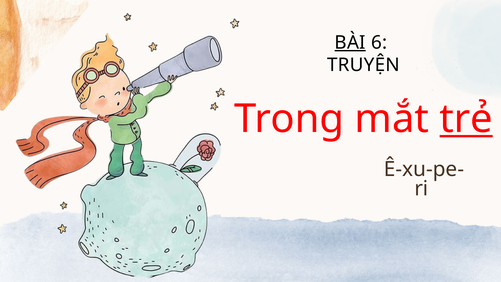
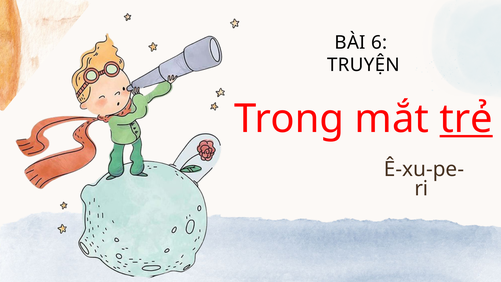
BÀI underline: present -> none
